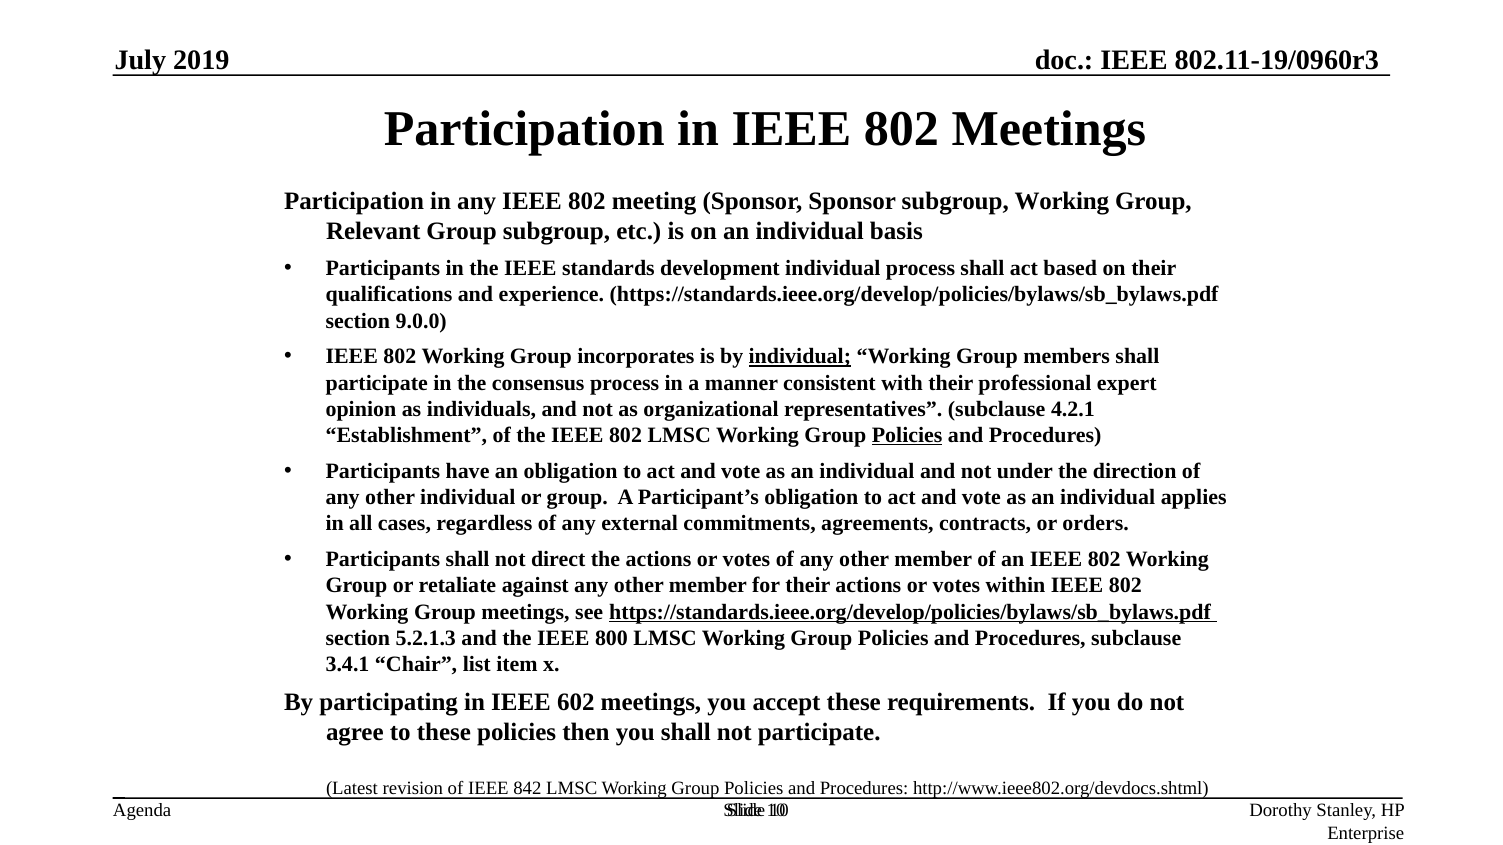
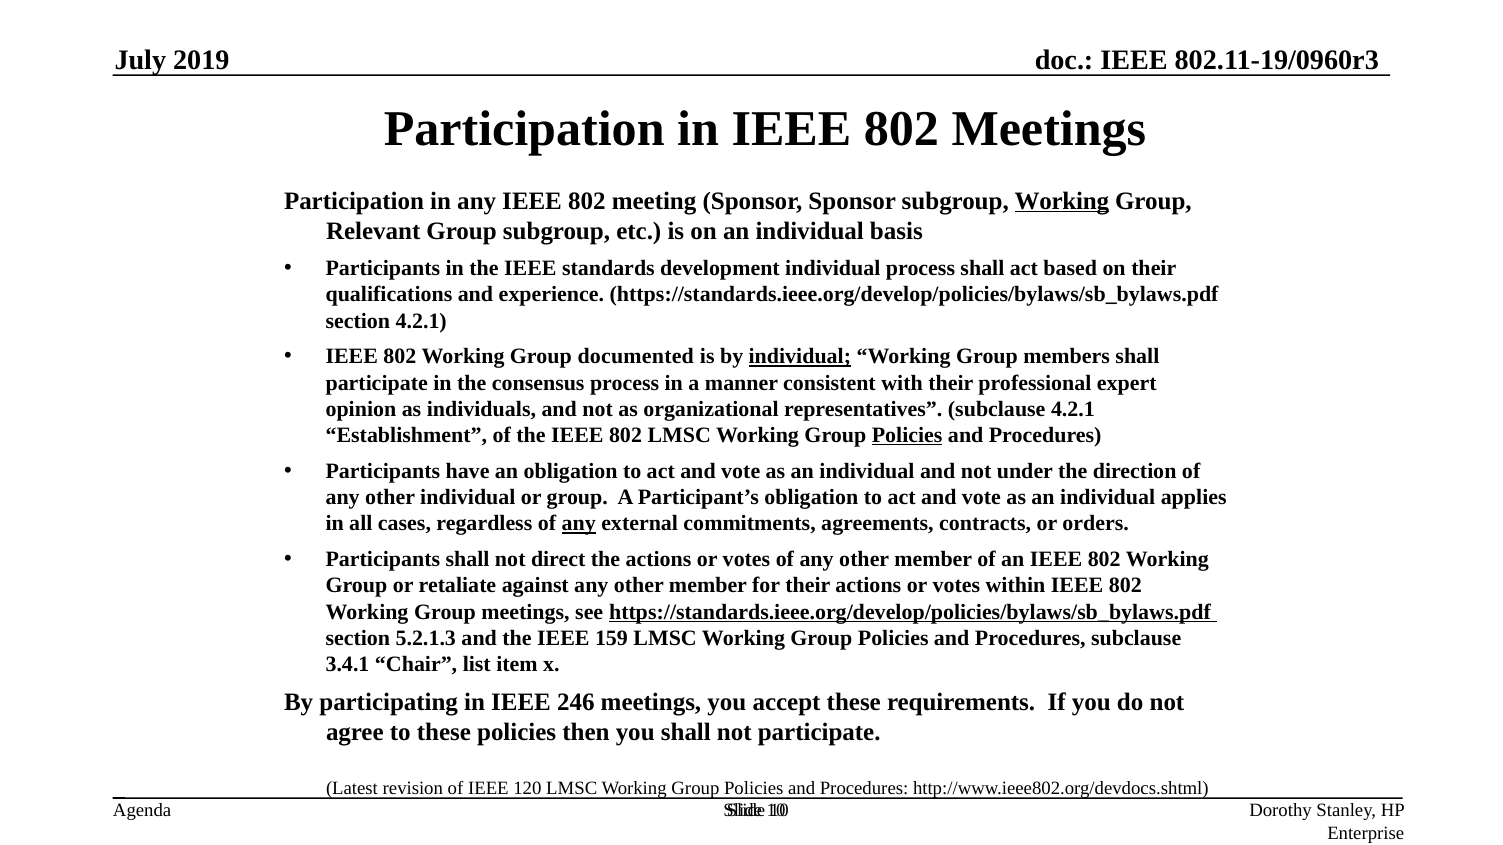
Working at (1062, 201) underline: none -> present
section 9.0.0: 9.0.0 -> 4.2.1
incorporates: incorporates -> documented
any at (579, 524) underline: none -> present
800: 800 -> 159
602: 602 -> 246
842: 842 -> 120
